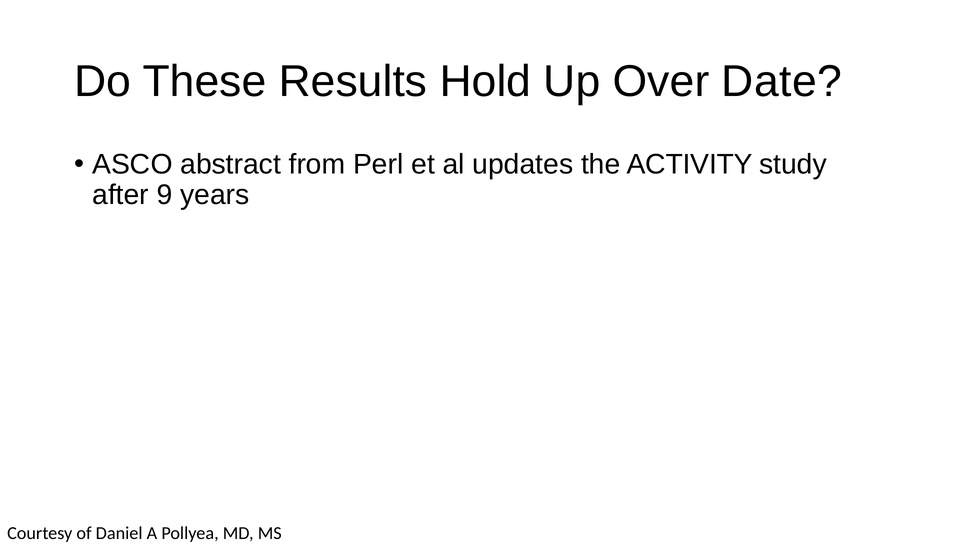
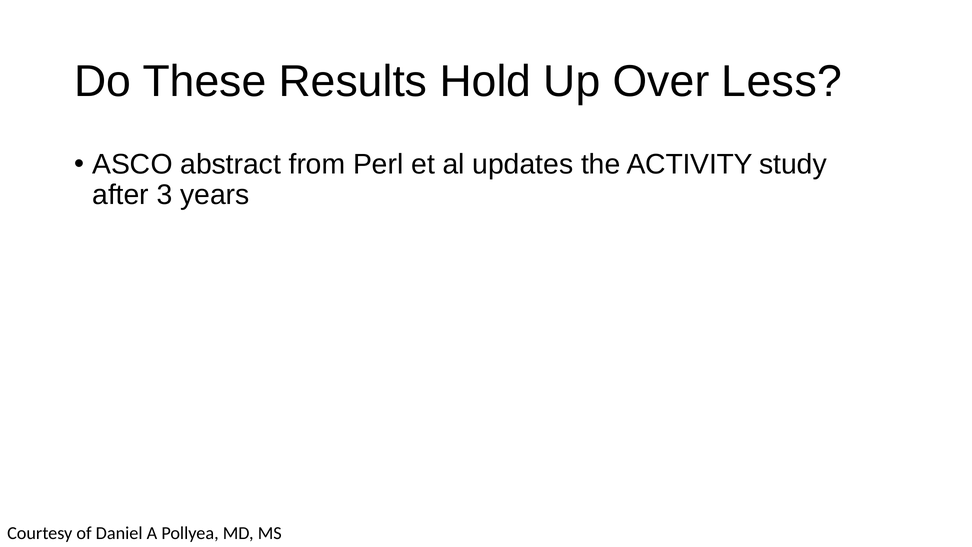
Date: Date -> Less
9: 9 -> 3
